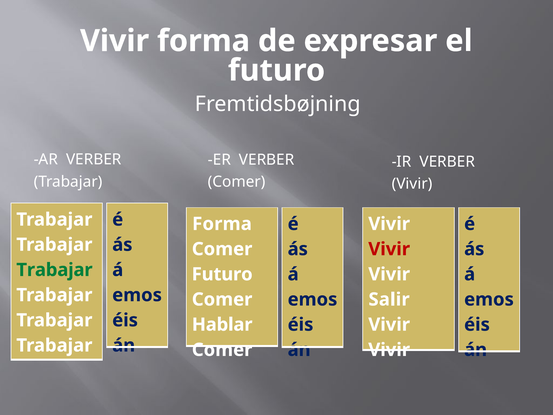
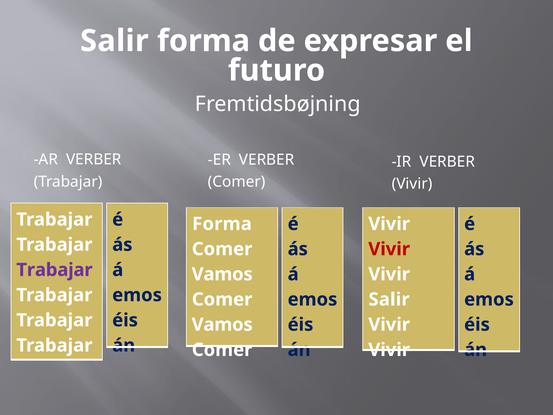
Vivir at (115, 41): Vivir -> Salir
Trabajar at (54, 270) colour: green -> purple
Futuro at (222, 274): Futuro -> Vamos
Hablar at (222, 324): Hablar -> Vamos
